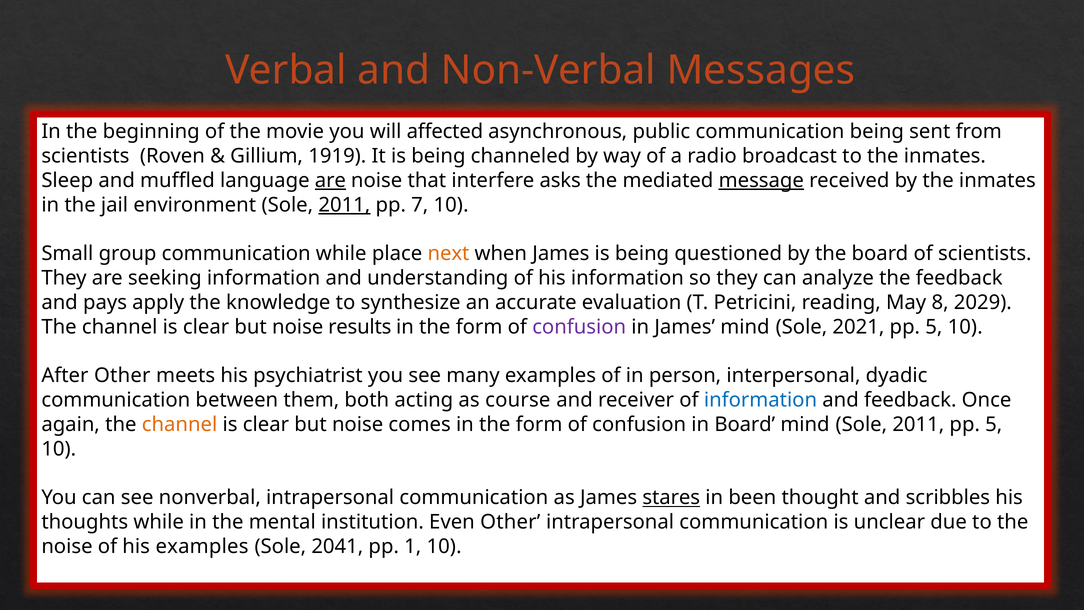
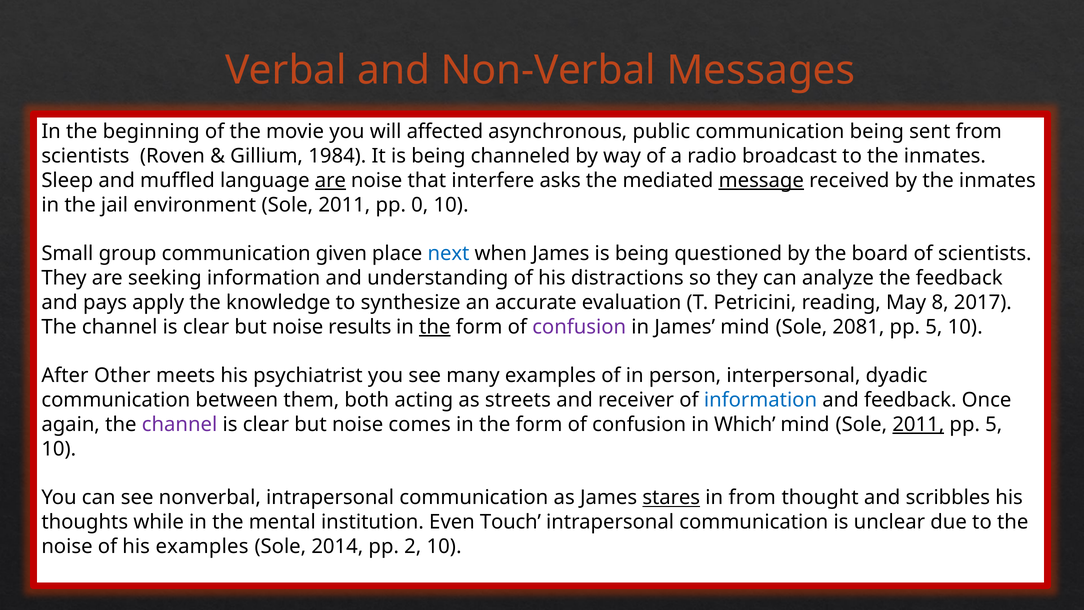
1919: 1919 -> 1984
2011 at (344, 205) underline: present -> none
7: 7 -> 0
communication while: while -> given
next colour: orange -> blue
his information: information -> distractions
2029: 2029 -> 2017
the at (435, 327) underline: none -> present
2021: 2021 -> 2081
course: course -> streets
channel at (180, 424) colour: orange -> purple
in Board: Board -> Which
2011 at (918, 424) underline: none -> present
in been: been -> from
Even Other: Other -> Touch
2041: 2041 -> 2014
1: 1 -> 2
